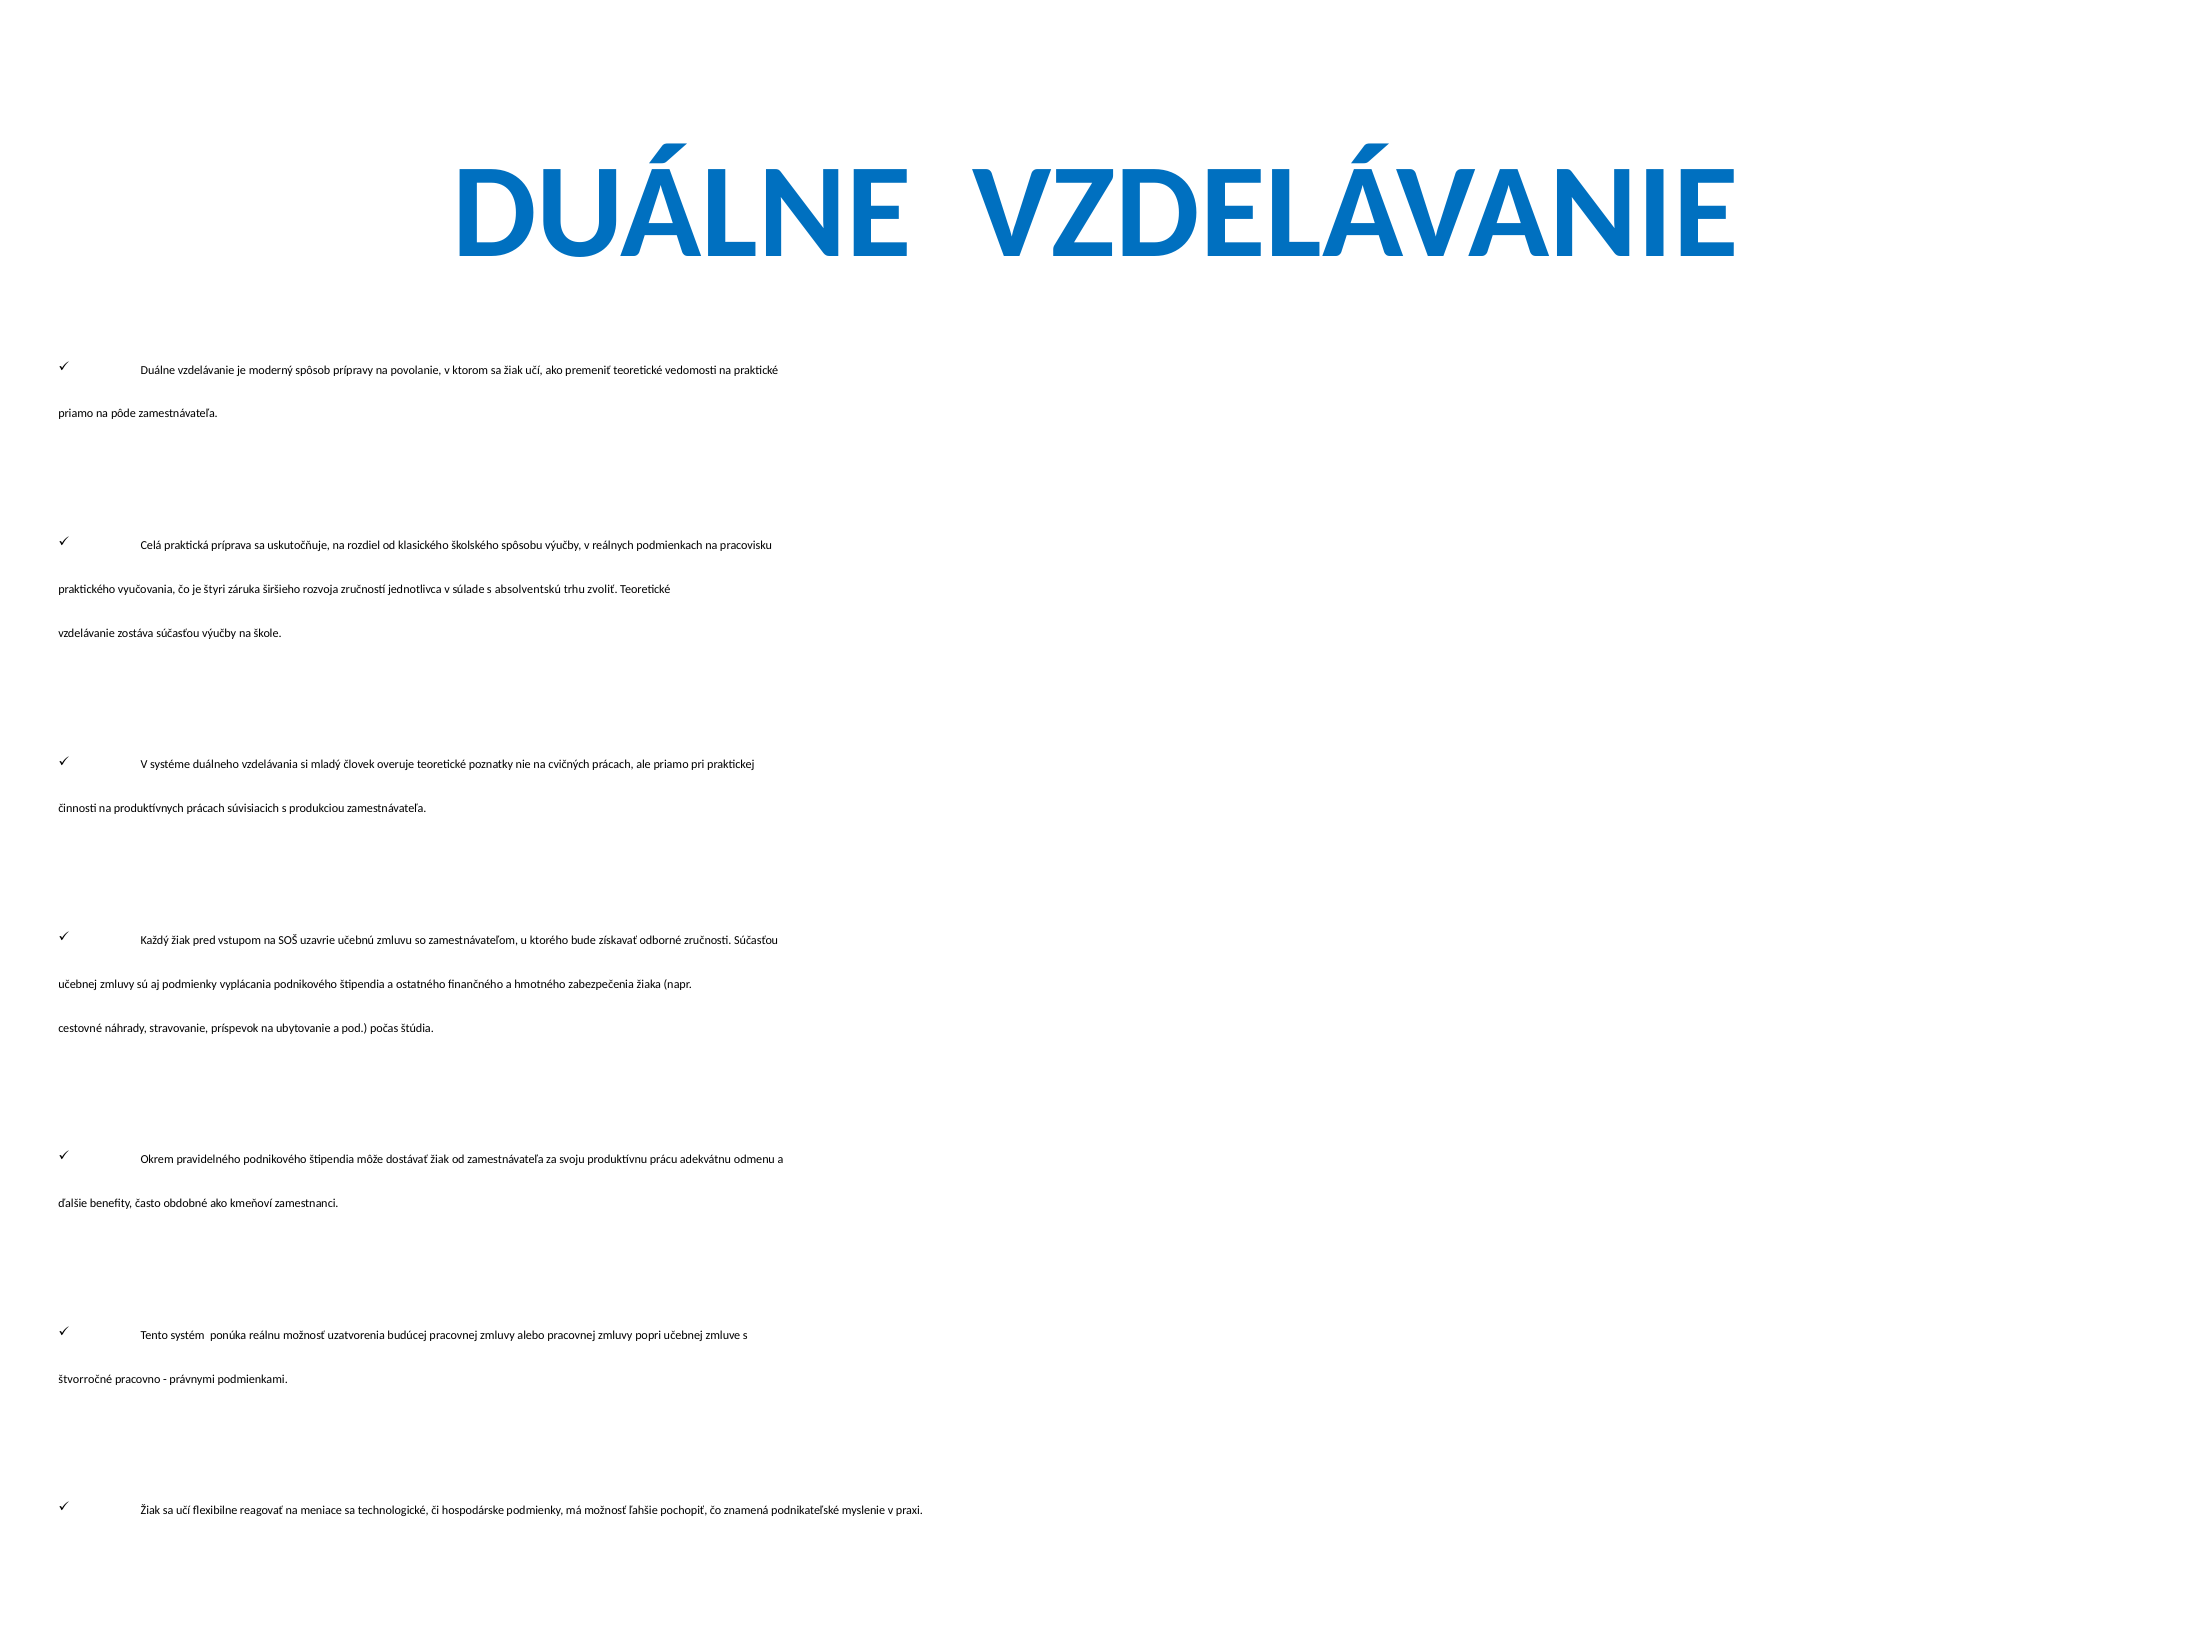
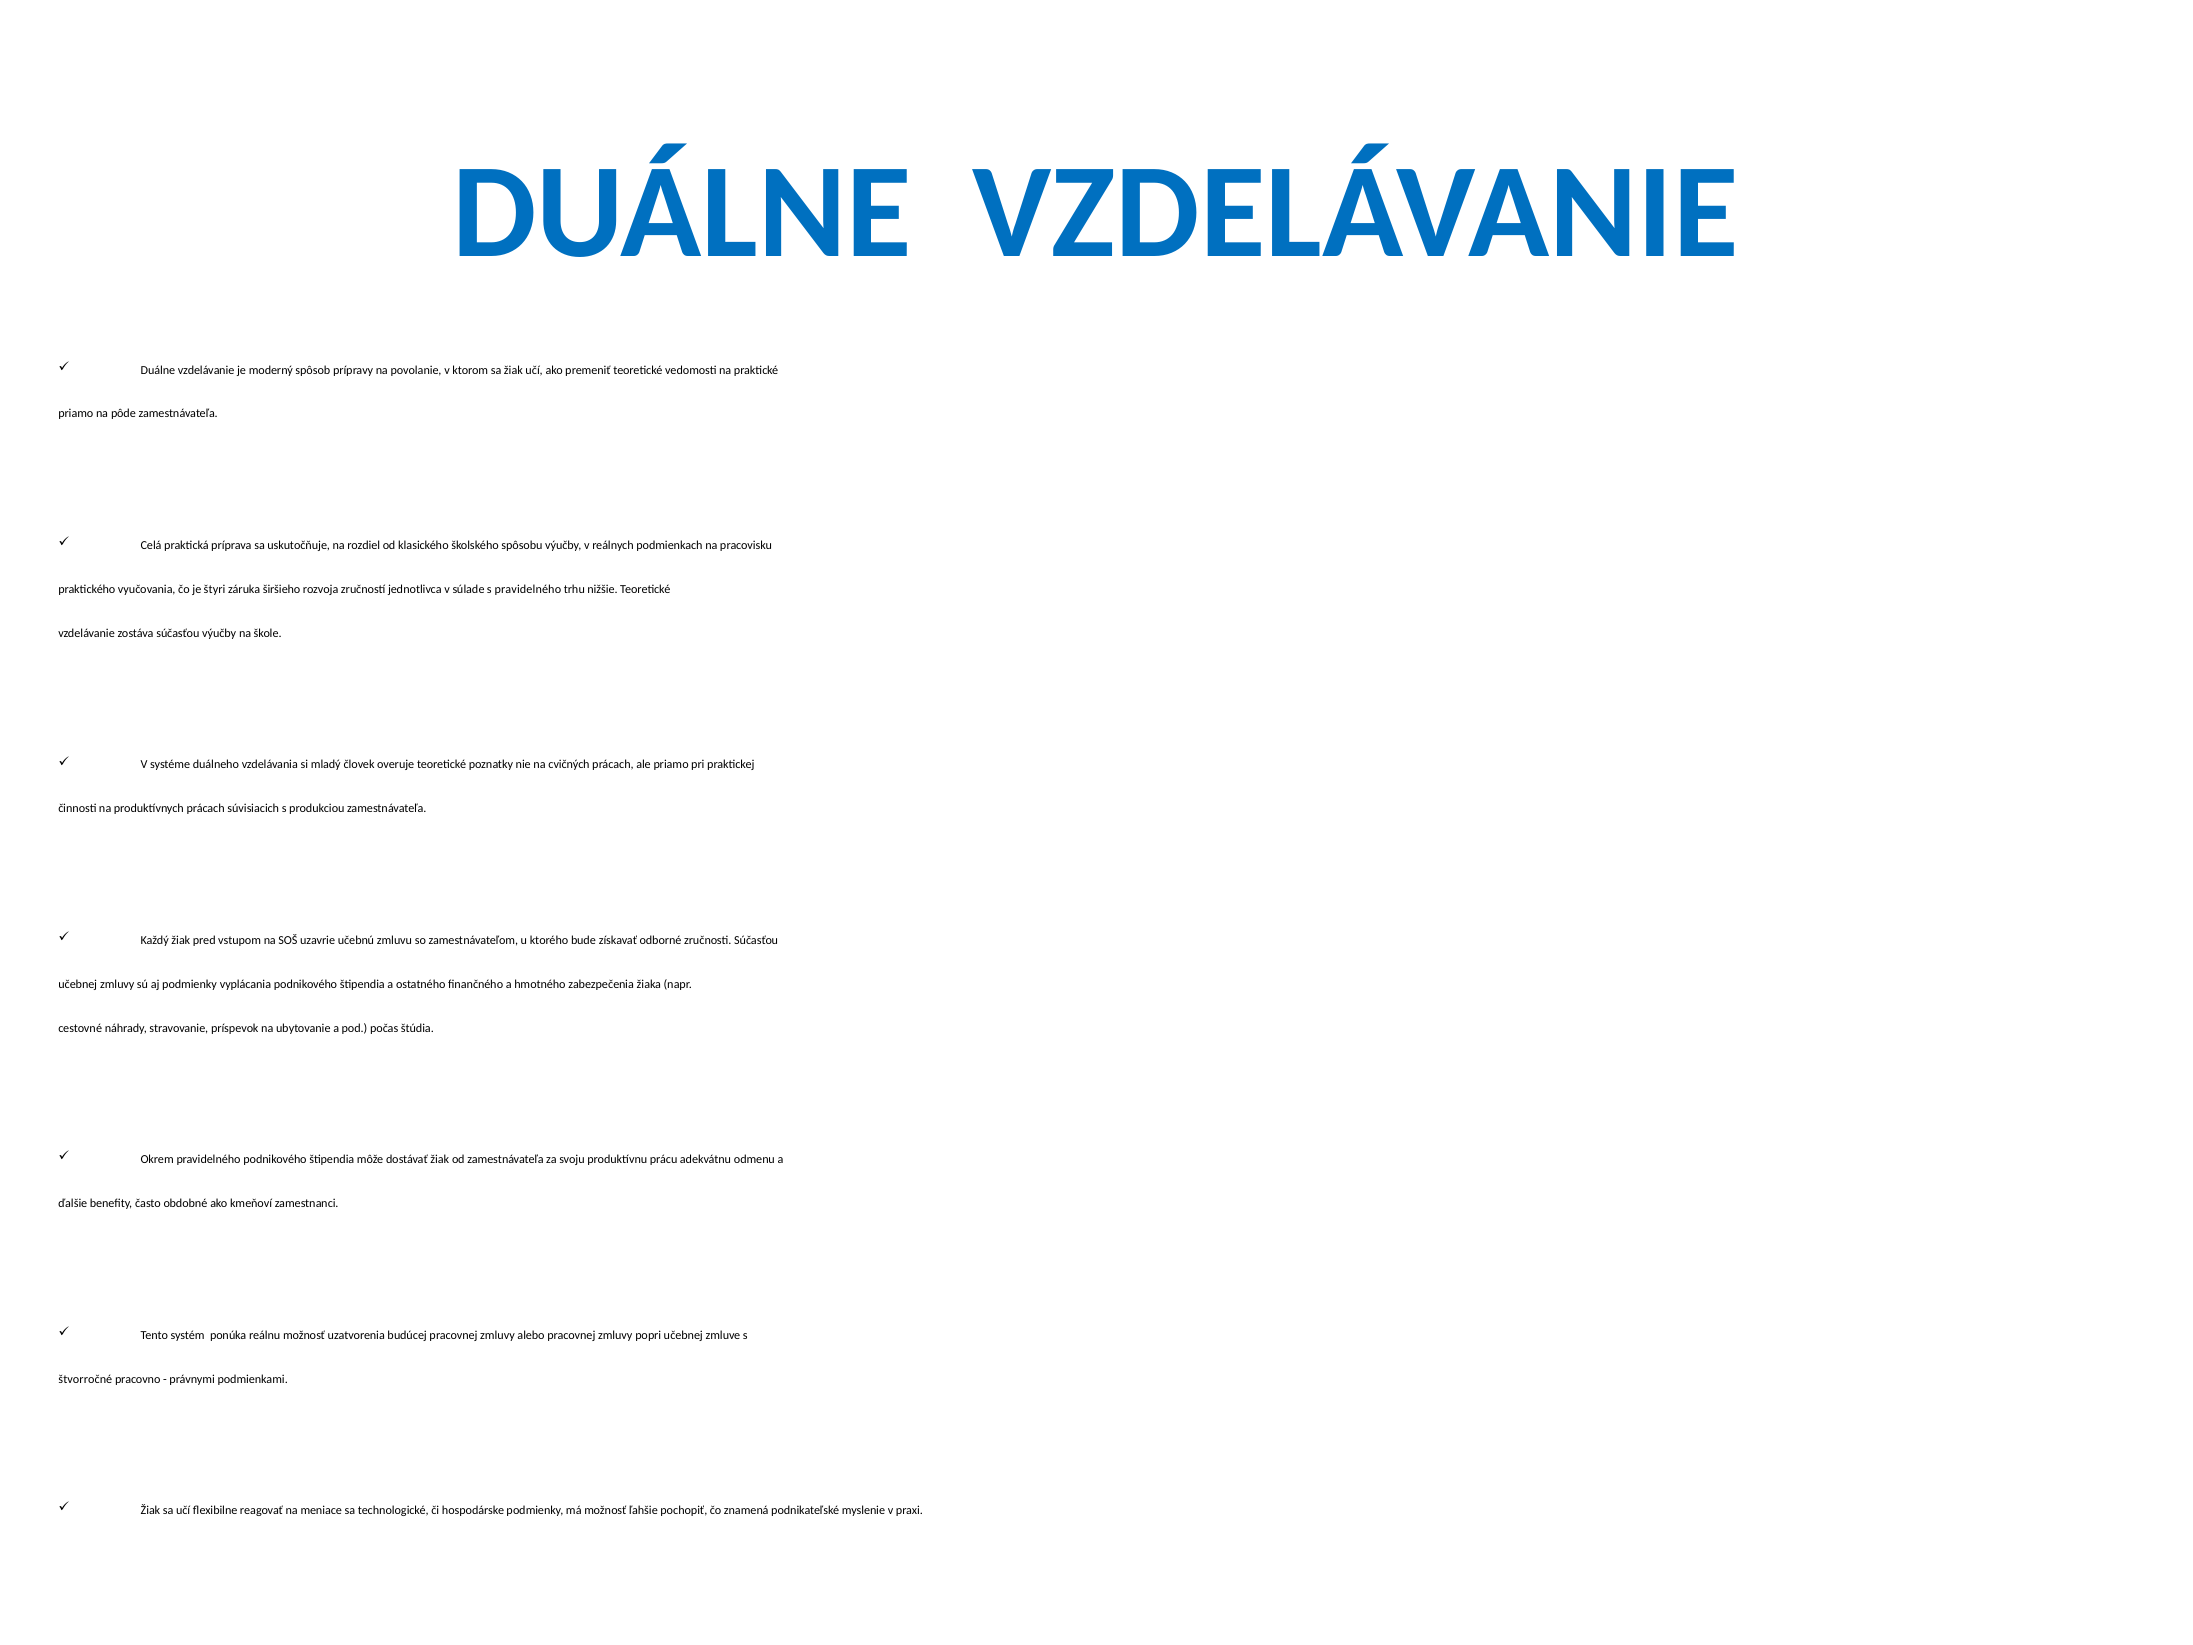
s absolventskú: absolventskú -> pravidelného
zvoliť: zvoliť -> nižšie
